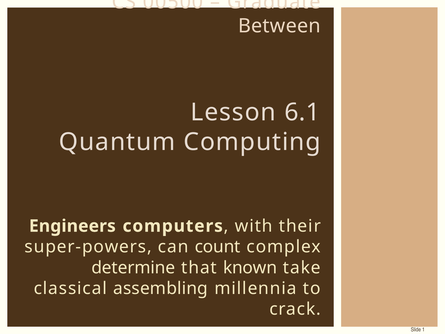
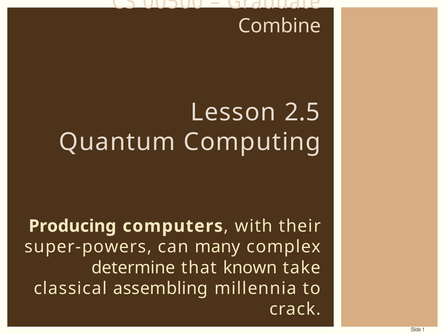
Between: Between -> Combine
6.1: 6.1 -> 2.5
Engineers: Engineers -> Producing
count: count -> many
